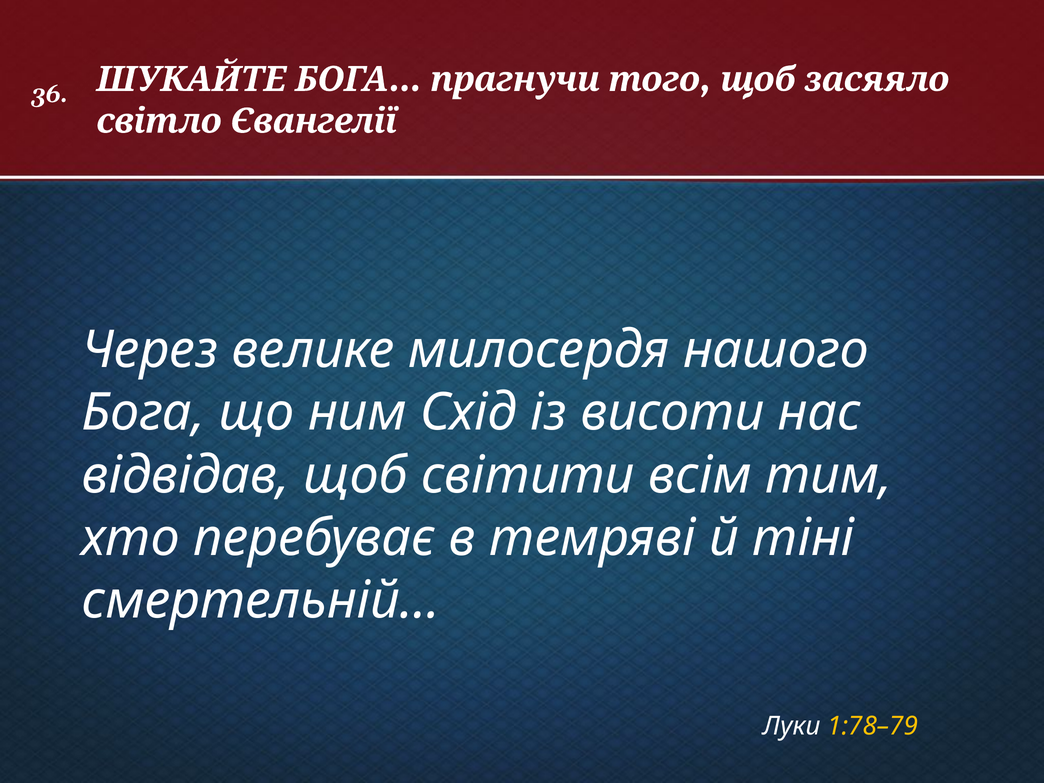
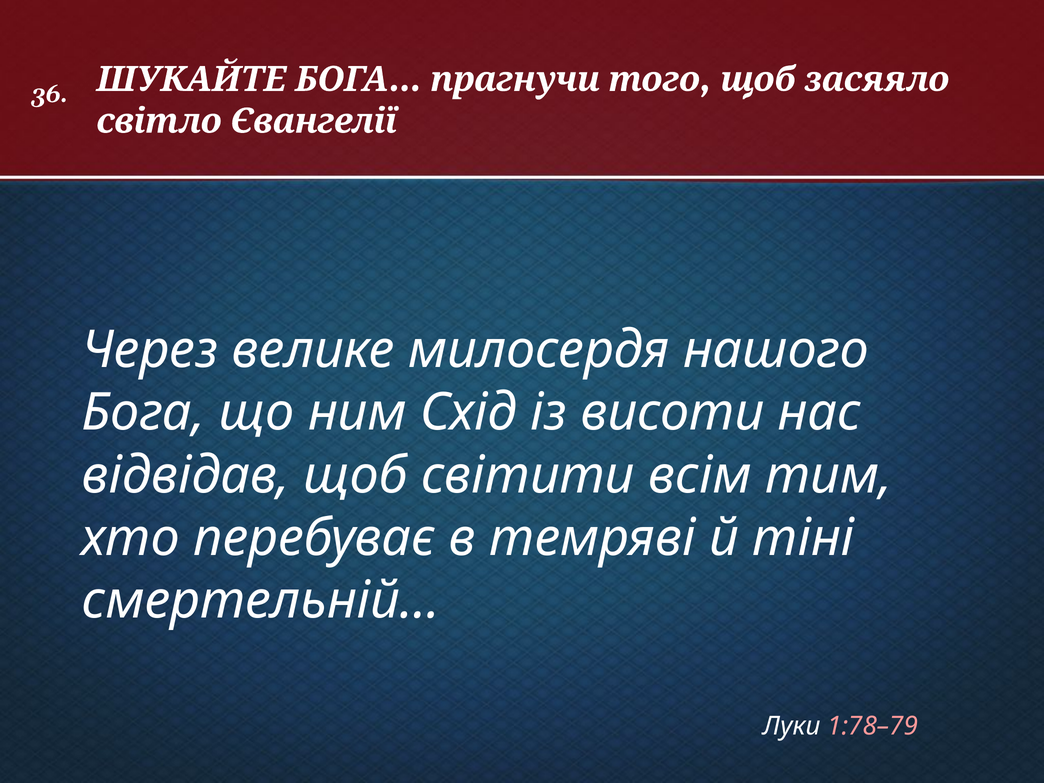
1:78–79 colour: yellow -> pink
